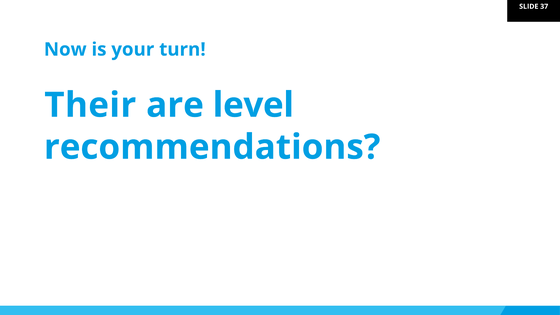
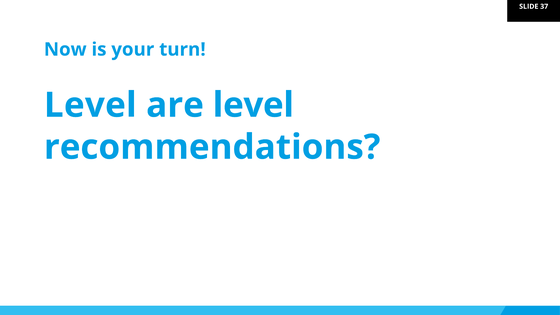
Their at (90, 105): Their -> Level
